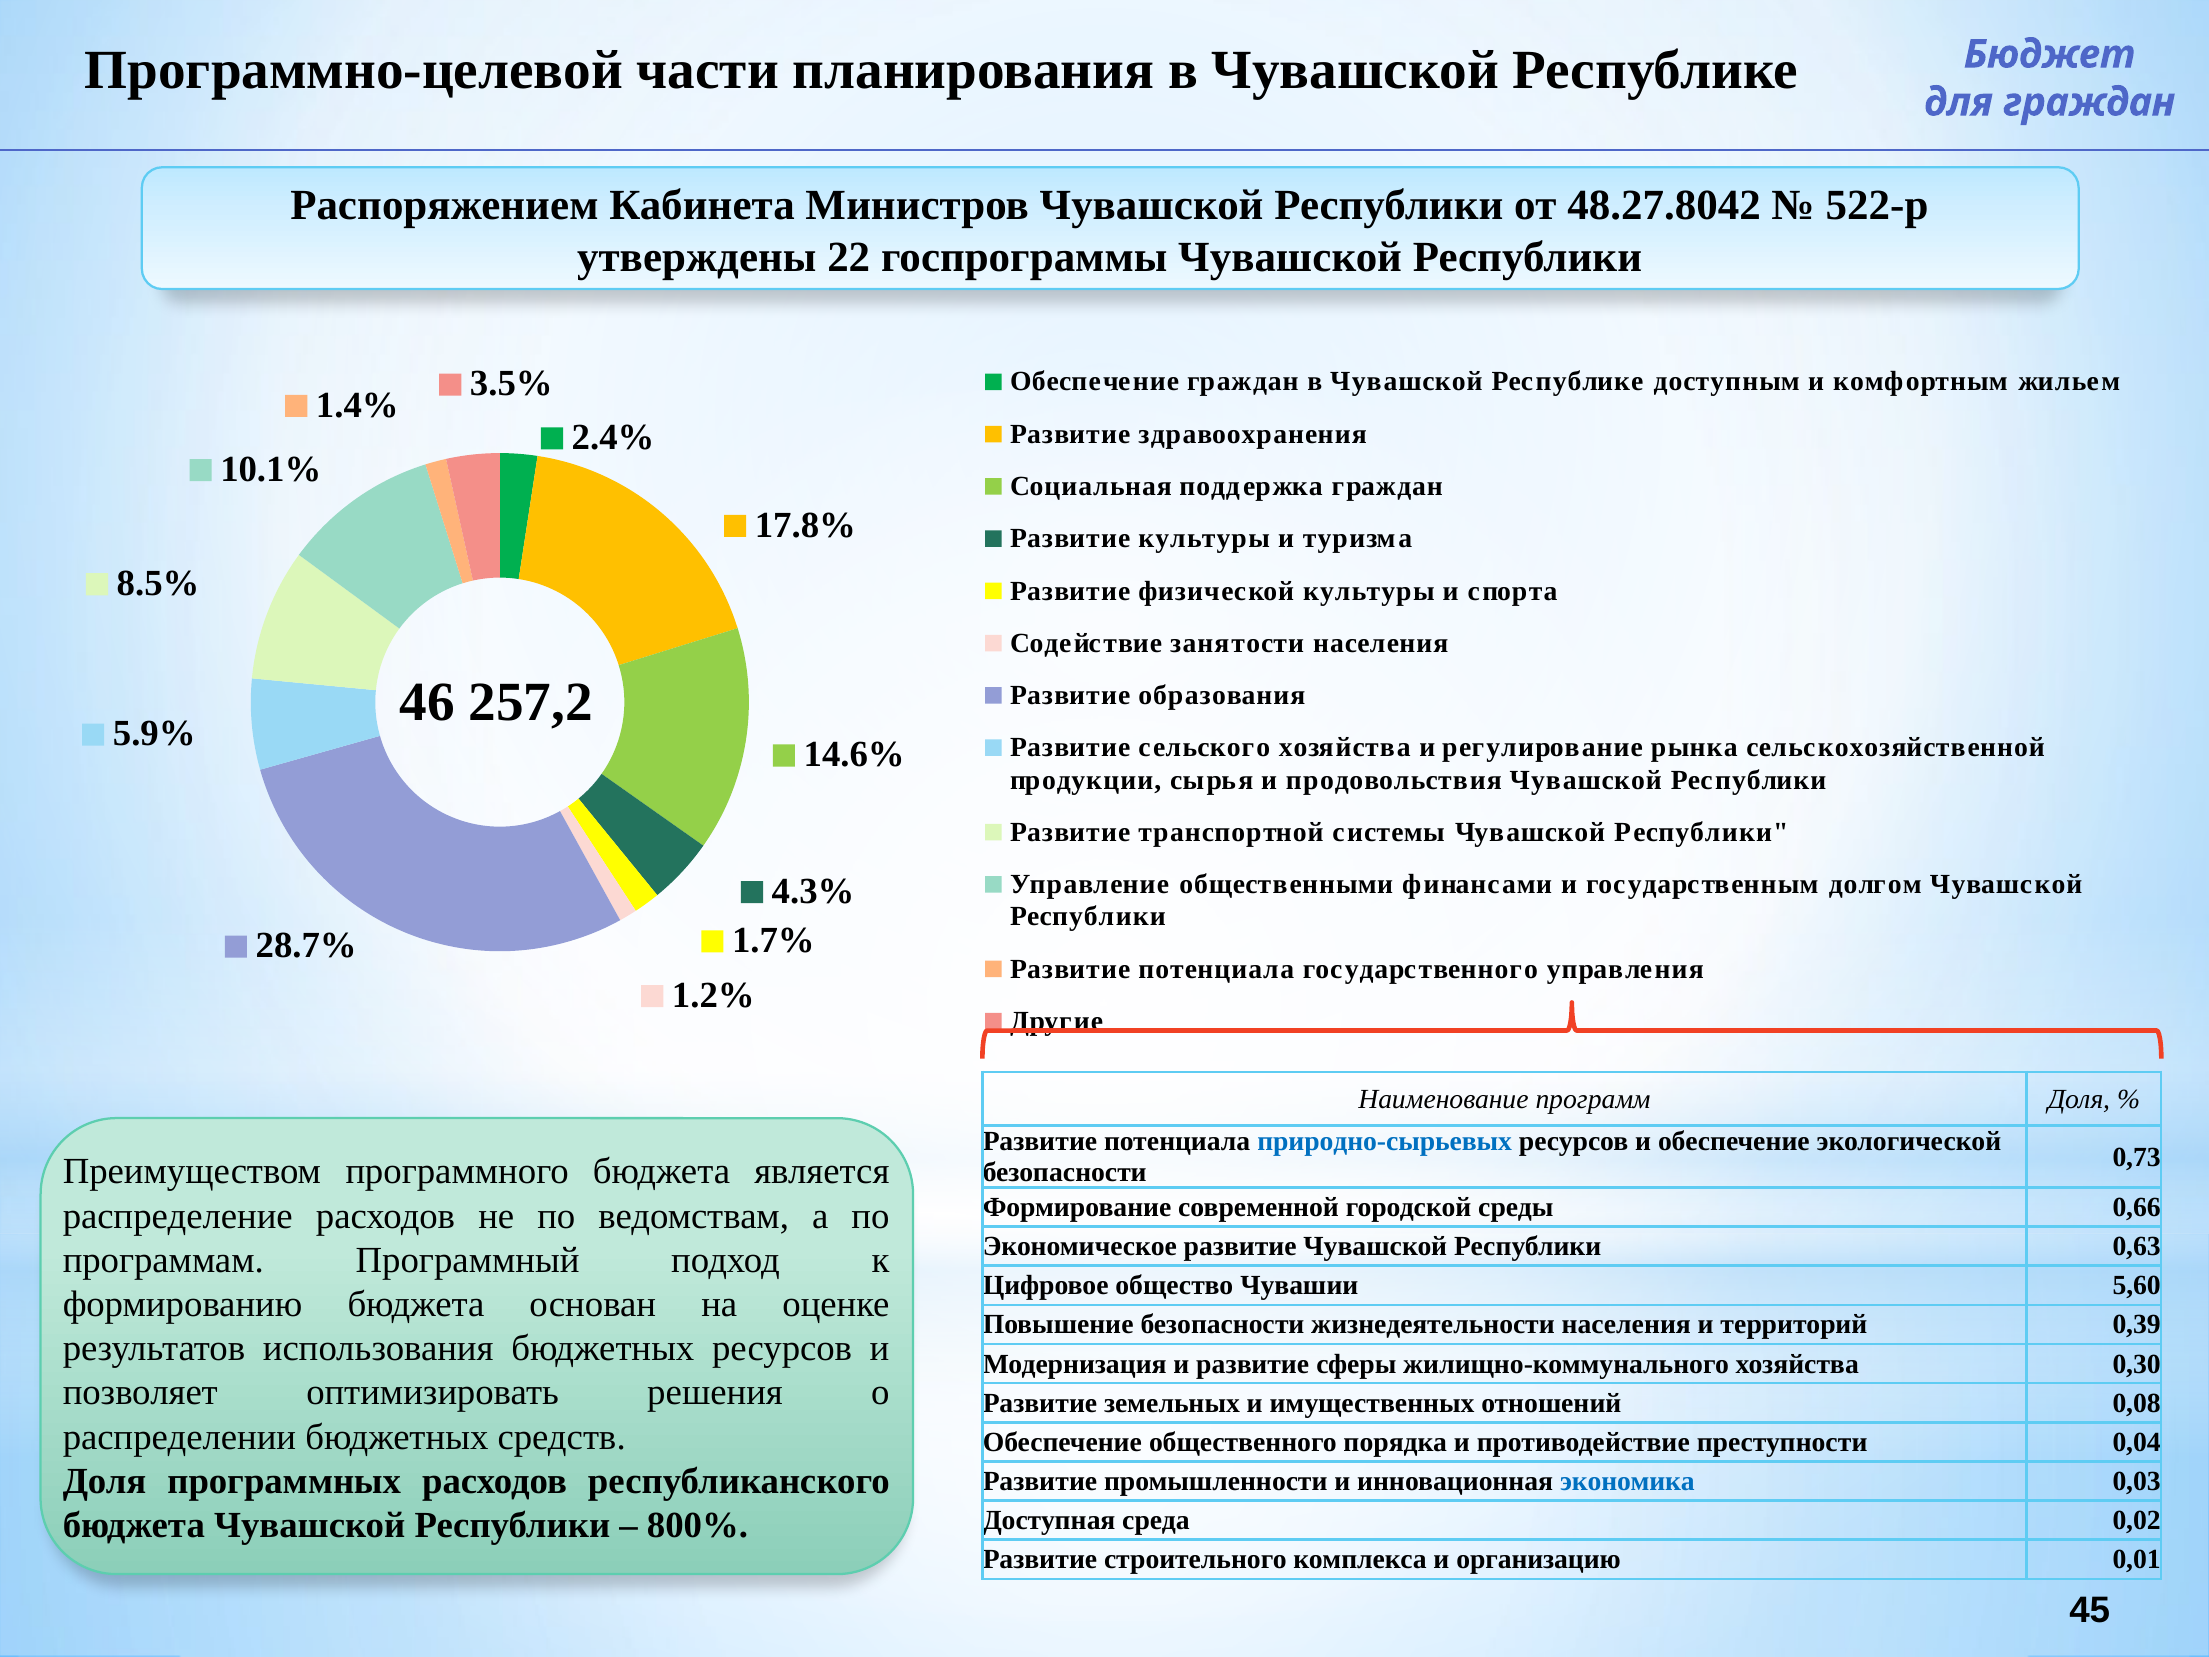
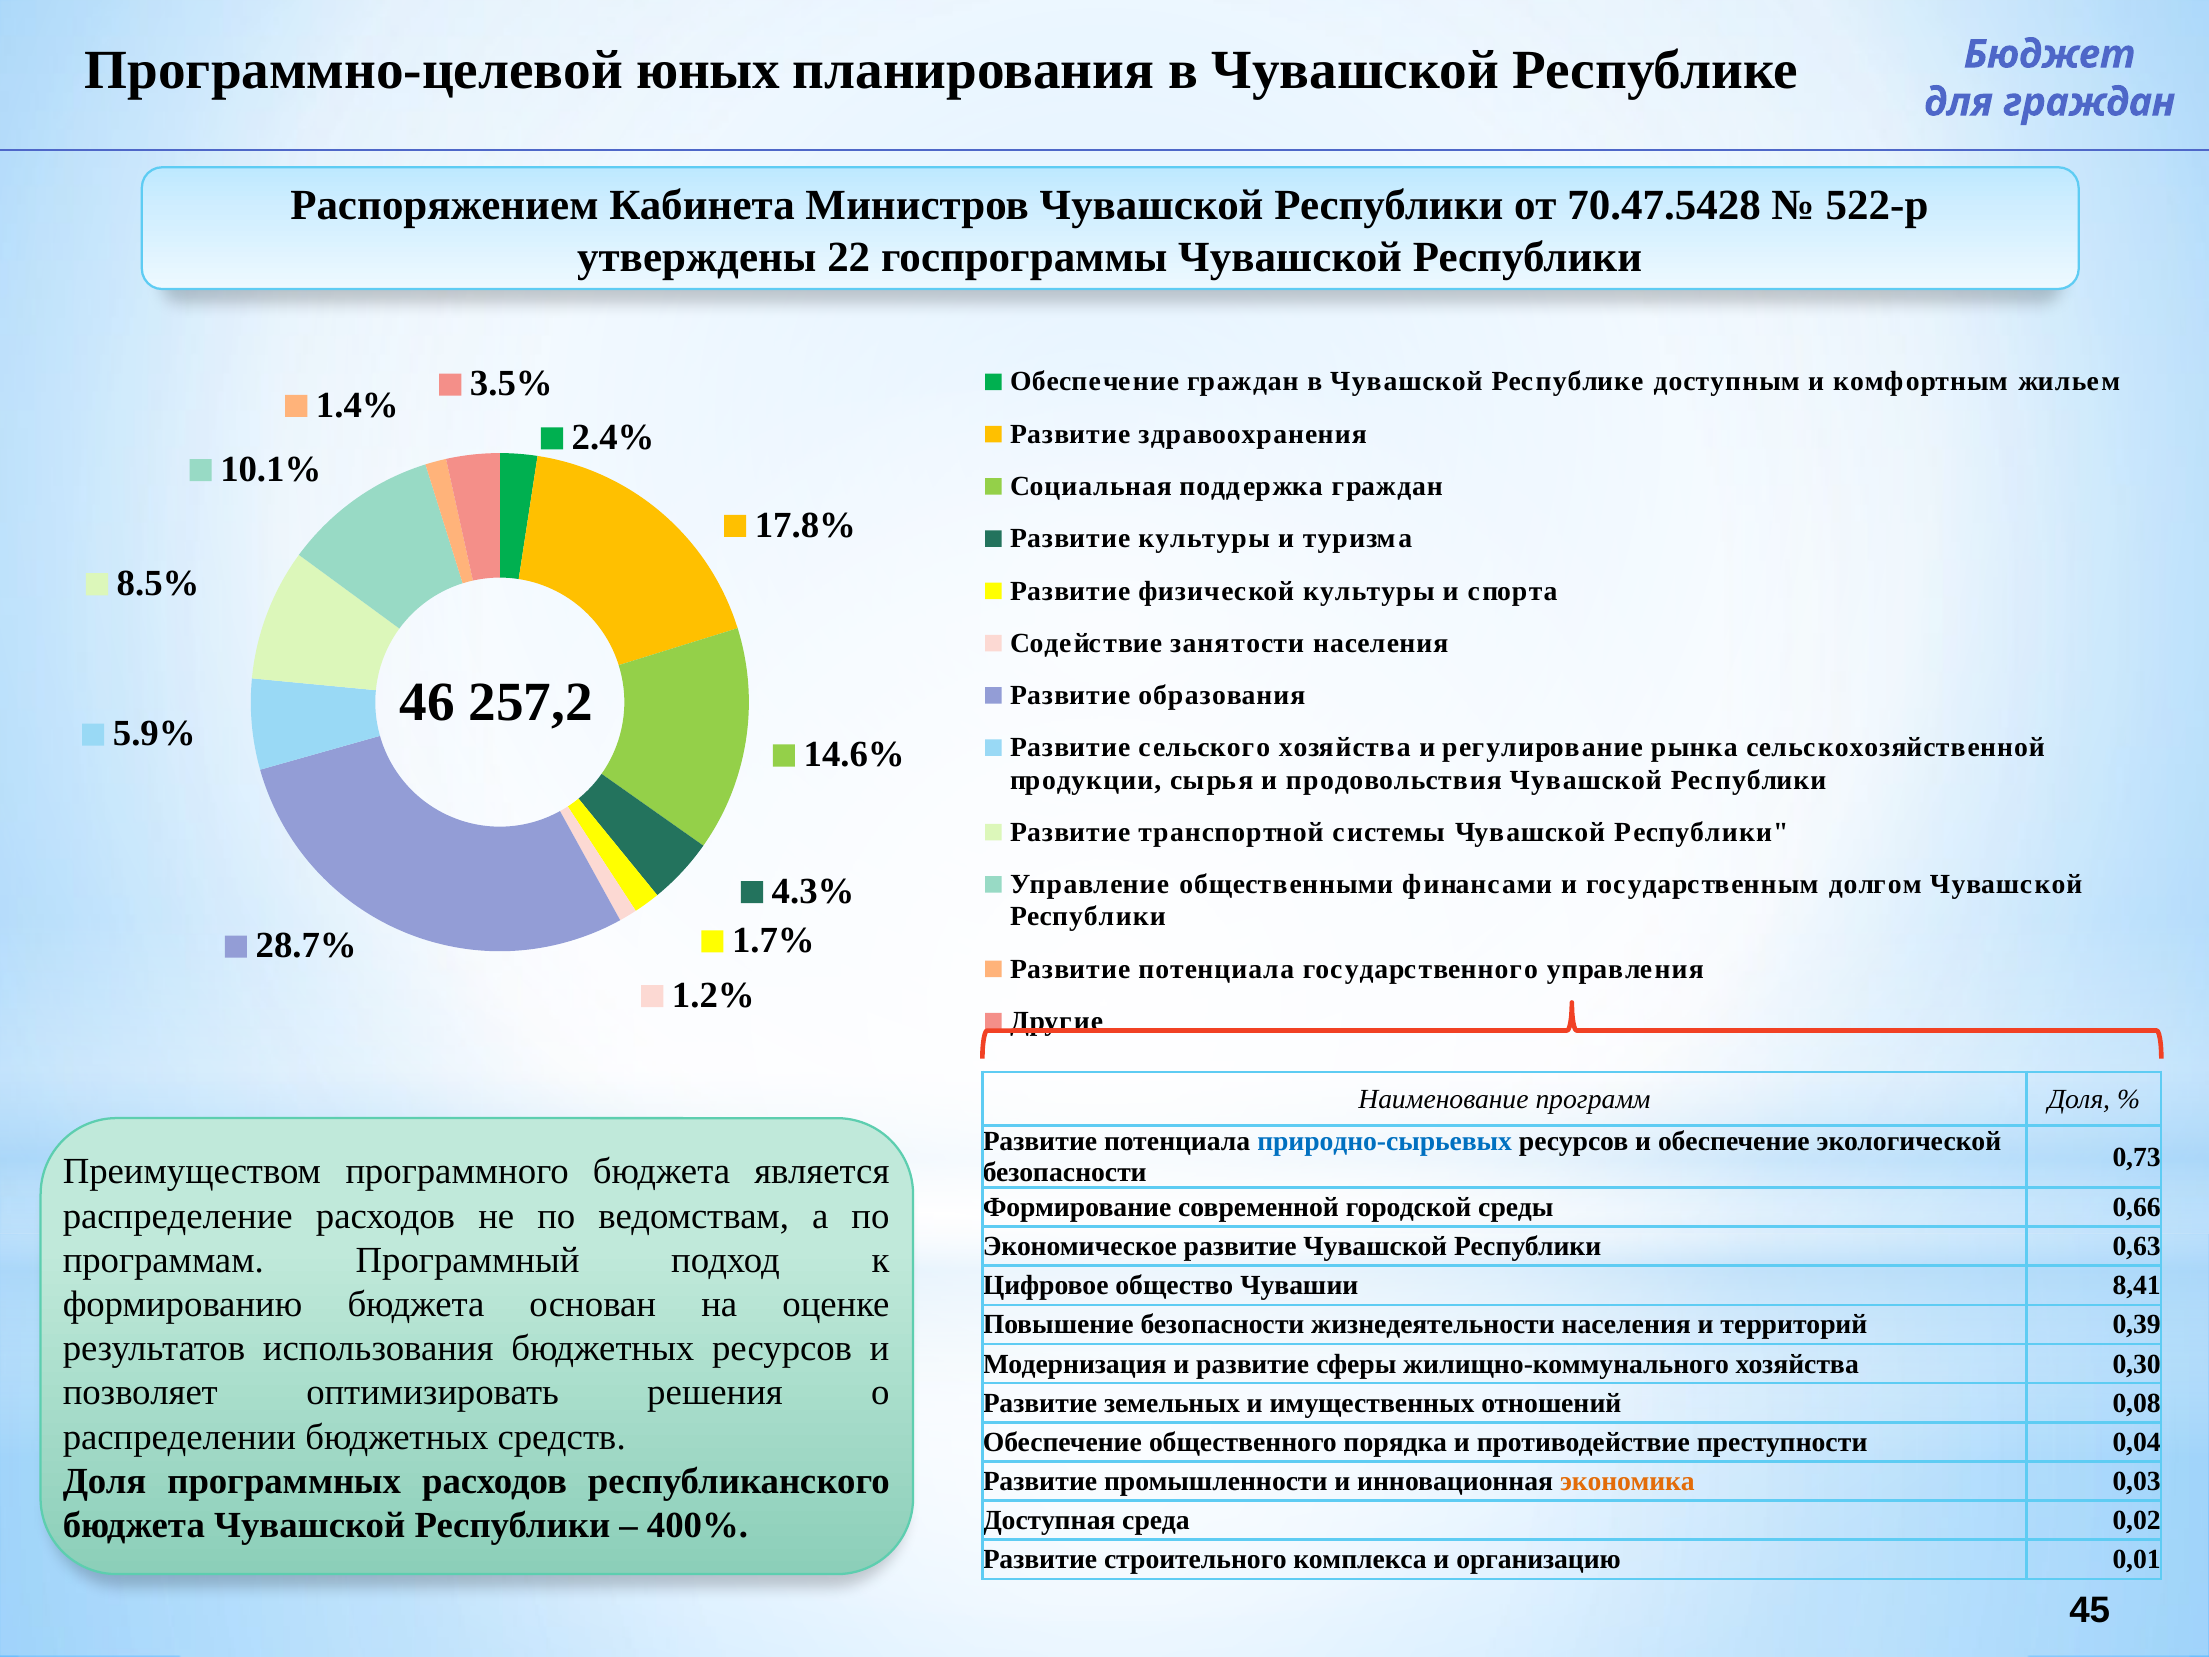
части: части -> юных
48.27.8042: 48.27.8042 -> 70.47.5428
5,60: 5,60 -> 8,41
экономика colour: blue -> orange
800%: 800% -> 400%
